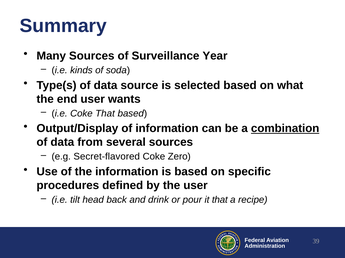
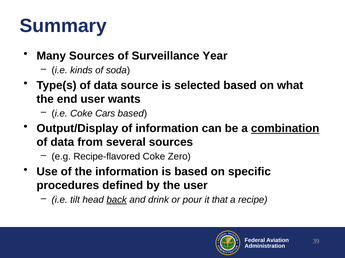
Coke That: That -> Cars
Secret-flavored: Secret-flavored -> Recipe-flavored
back underline: none -> present
